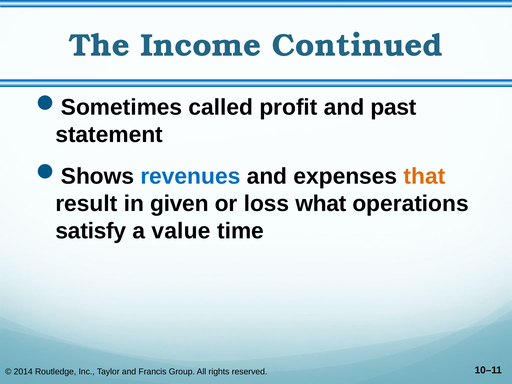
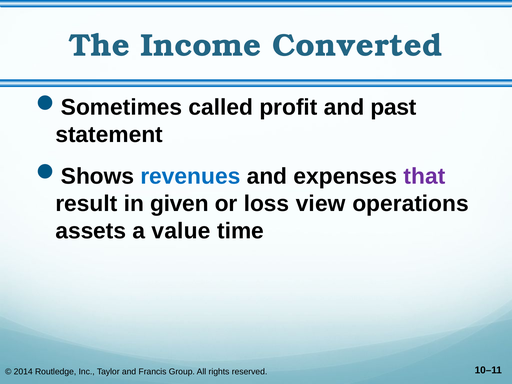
Continued: Continued -> Converted
that colour: orange -> purple
what: what -> view
satisfy: satisfy -> assets
